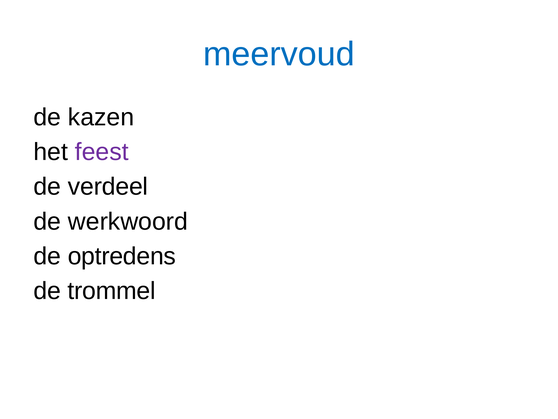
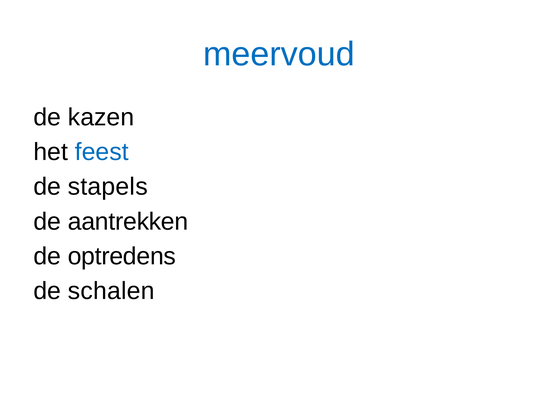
feest colour: purple -> blue
verdeel: verdeel -> stapels
werkwoord: werkwoord -> aantrekken
trommel: trommel -> schalen
